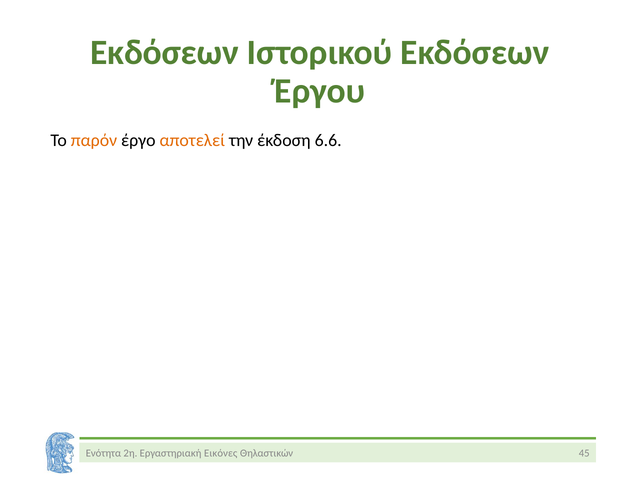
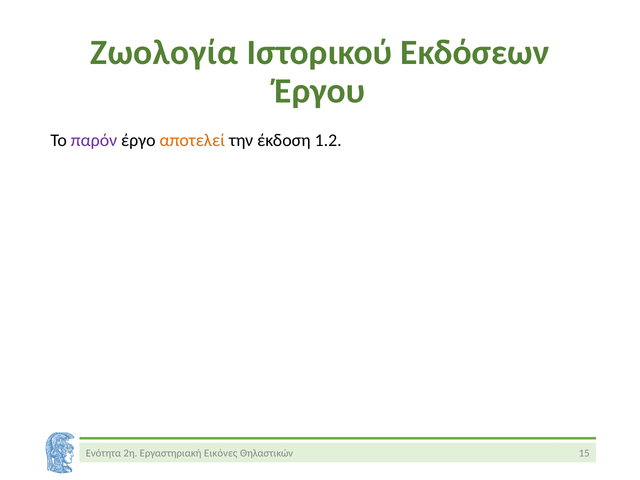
Εκδόσεων at (165, 52): Εκδόσεων -> Ζωολογία
παρόν colour: orange -> purple
6.6: 6.6 -> 1.2
45: 45 -> 15
